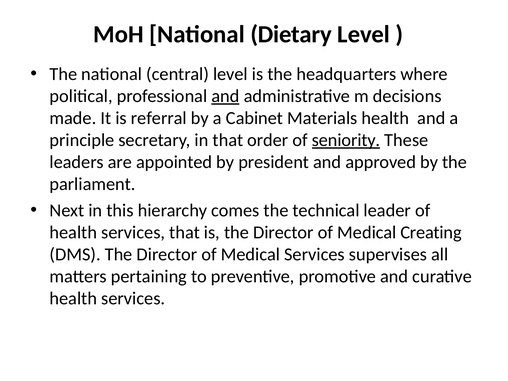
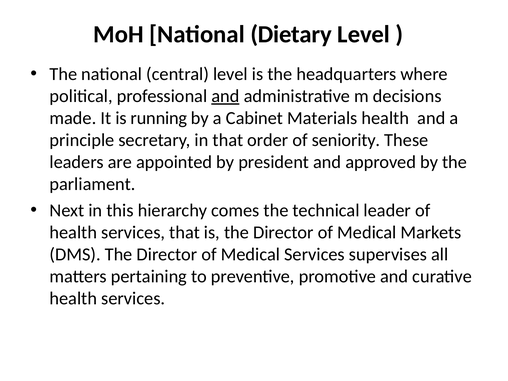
referral: referral -> running
seniority underline: present -> none
Creating: Creating -> Markets
